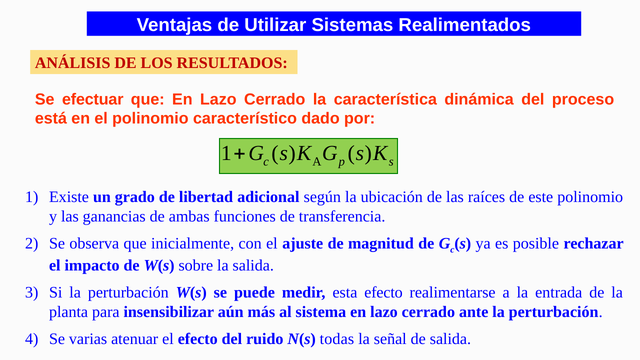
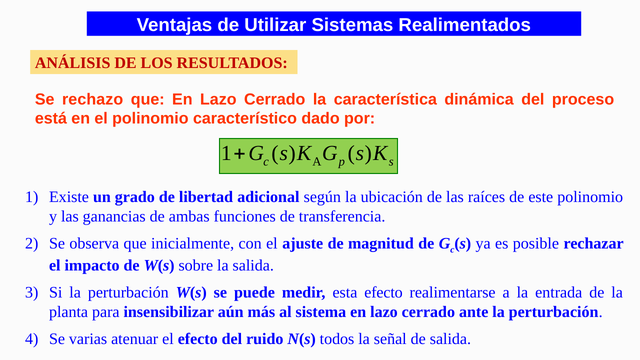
efectuar: efectuar -> rechazo
todas: todas -> todos
